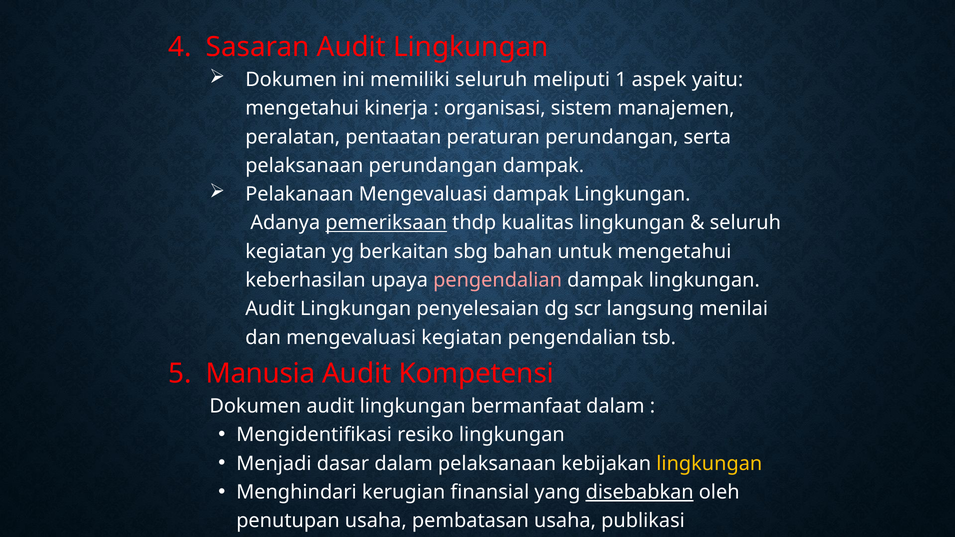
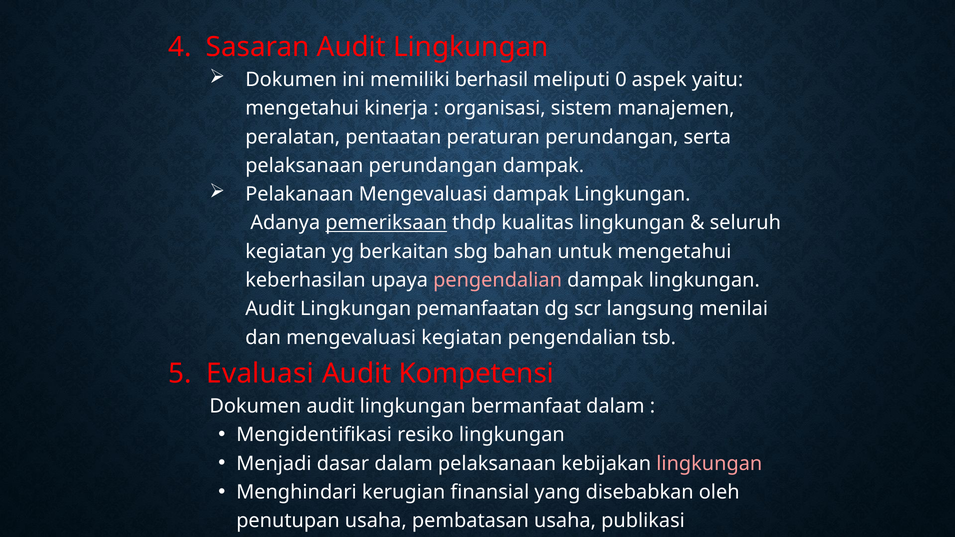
memiliki seluruh: seluruh -> berhasil
1: 1 -> 0
penyelesaian: penyelesaian -> pemanfaatan
Manusia: Manusia -> Evaluasi
lingkungan at (709, 464) colour: yellow -> pink
disebabkan underline: present -> none
